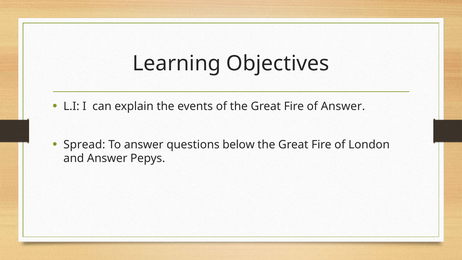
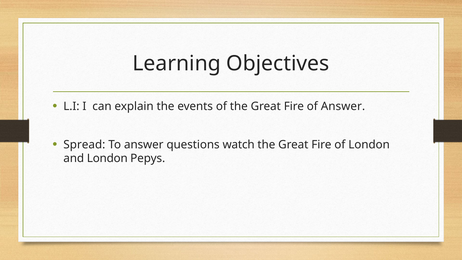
below: below -> watch
and Answer: Answer -> London
